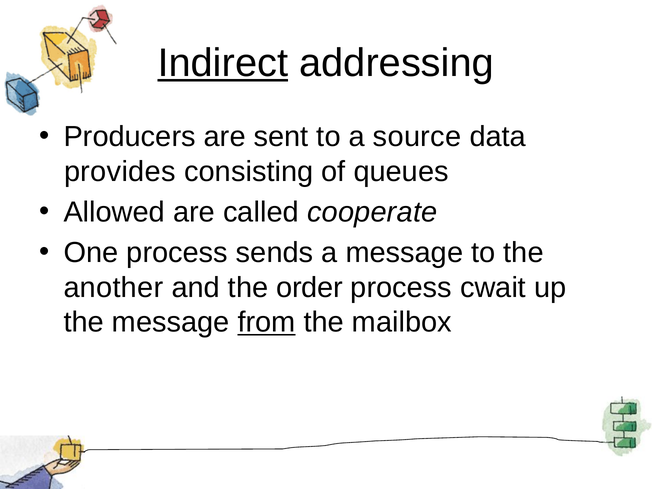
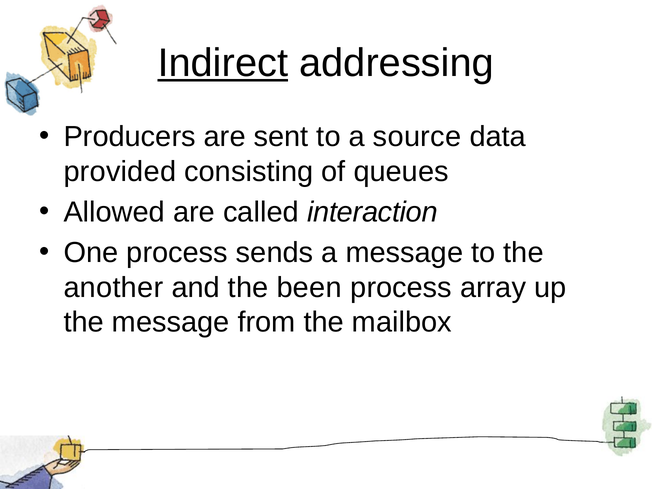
provides: provides -> provided
cooperate: cooperate -> interaction
order: order -> been
cwait: cwait -> array
from underline: present -> none
